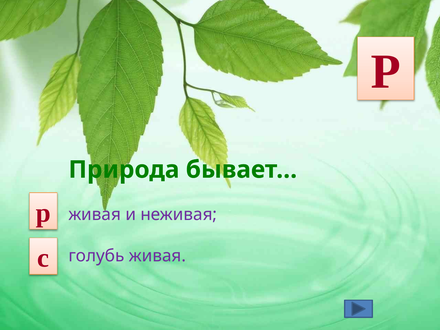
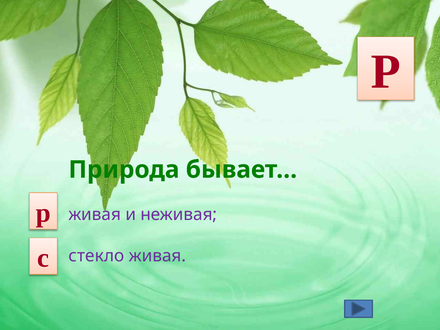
голубь: голубь -> стекло
